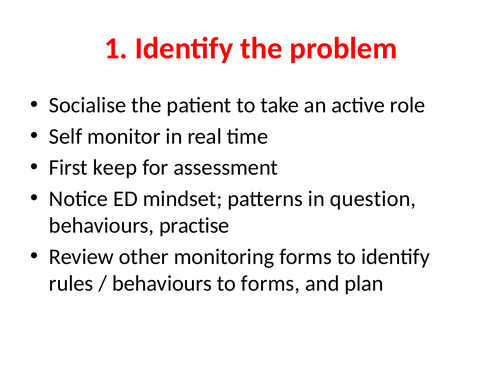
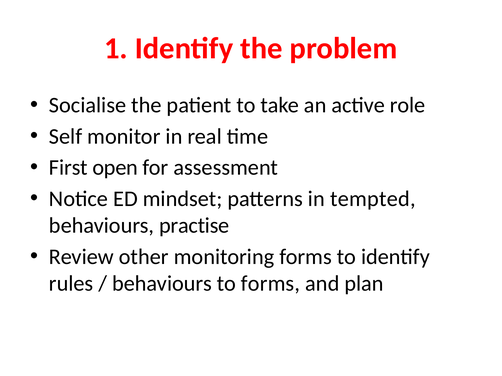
keep: keep -> open
question: question -> tempted
